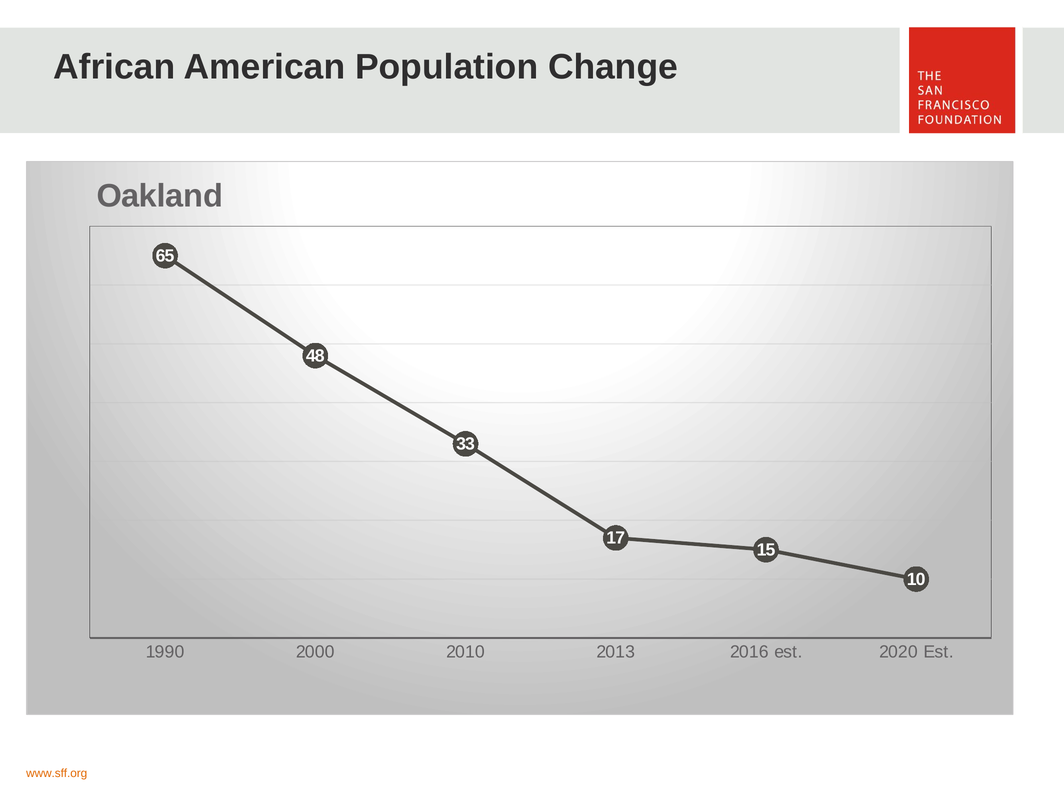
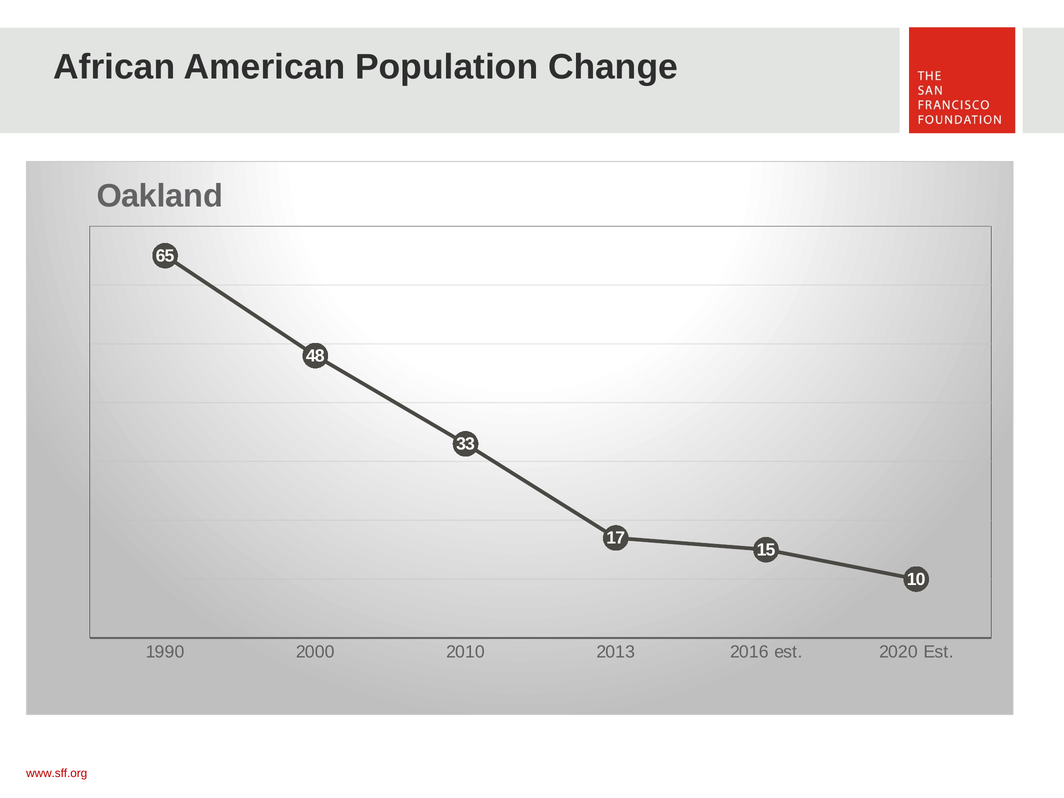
www.sff.org colour: orange -> red
